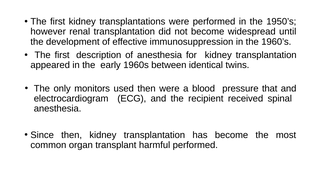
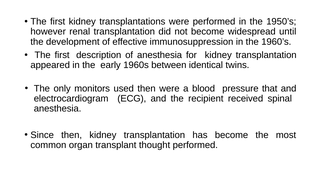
harmful: harmful -> thought
